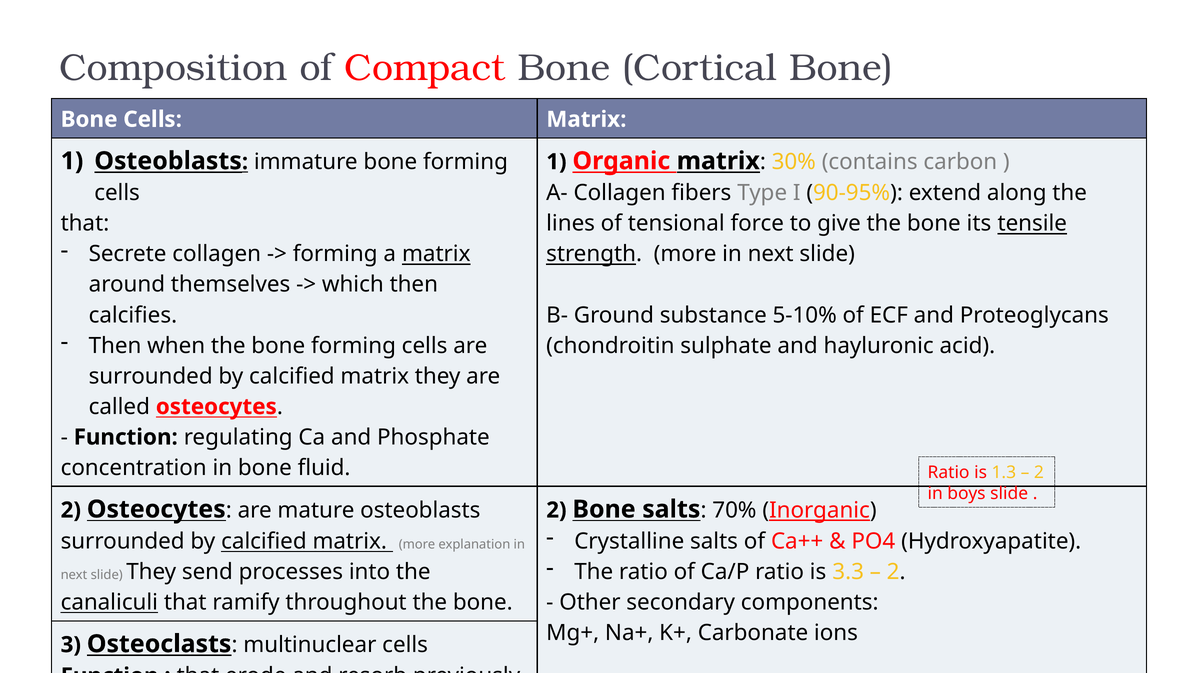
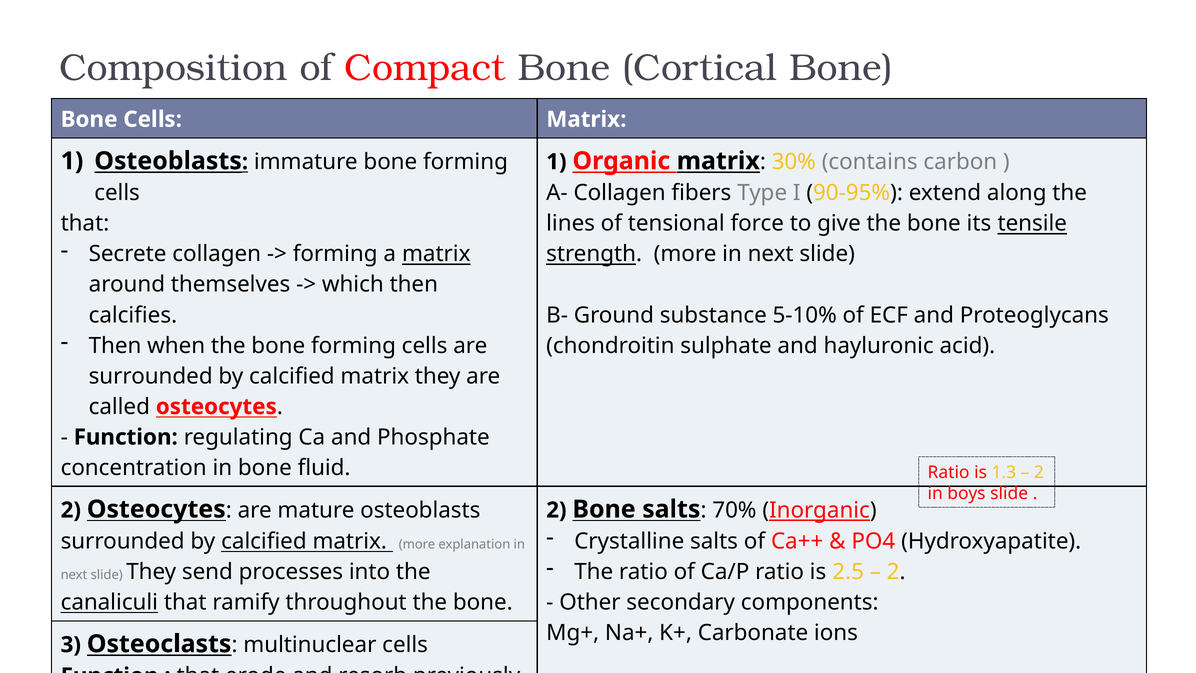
3.3: 3.3 -> 2.5
